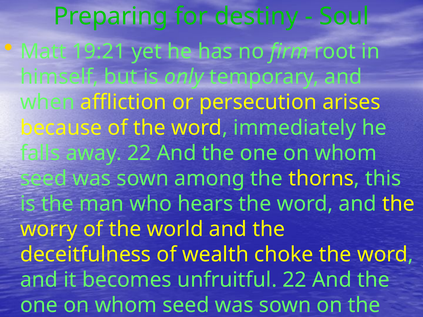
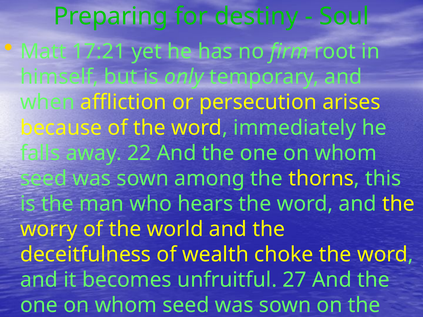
19:21: 19:21 -> 17:21
unfruitful 22: 22 -> 27
